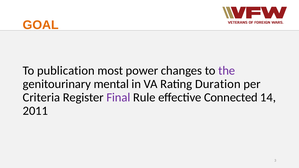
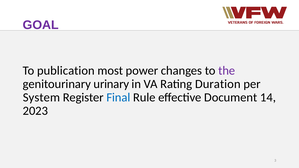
GOAL colour: orange -> purple
mental: mental -> urinary
Criteria: Criteria -> System
Final colour: purple -> blue
Connected: Connected -> Document
2011: 2011 -> 2023
